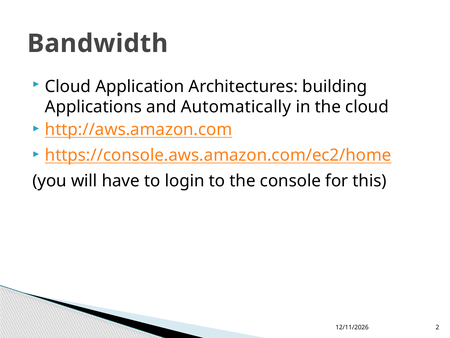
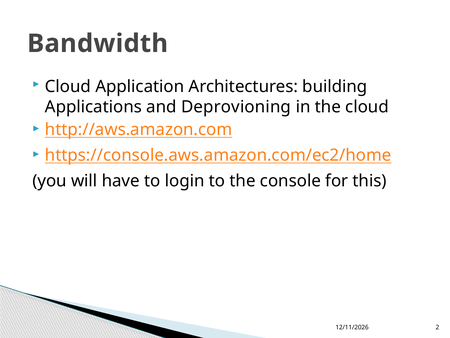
Automatically: Automatically -> Deprovioning
